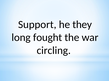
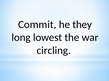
Support: Support -> Commit
fought: fought -> lowest
